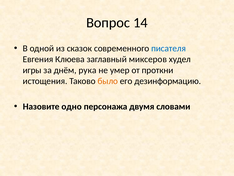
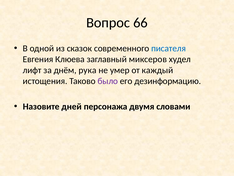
14: 14 -> 66
игры: игры -> лифт
проткни: проткни -> каждый
было colour: orange -> purple
одно: одно -> дней
